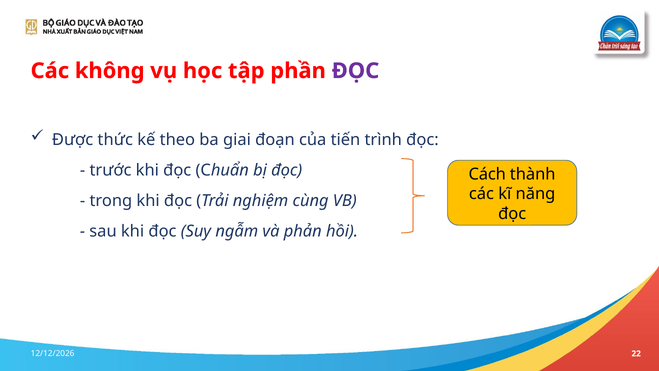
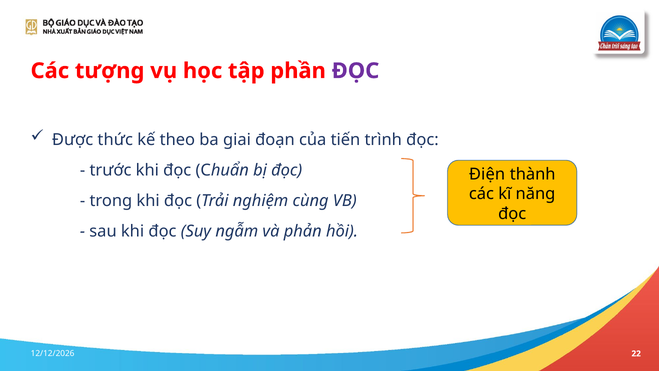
không: không -> tượng
Cách: Cách -> Điện
